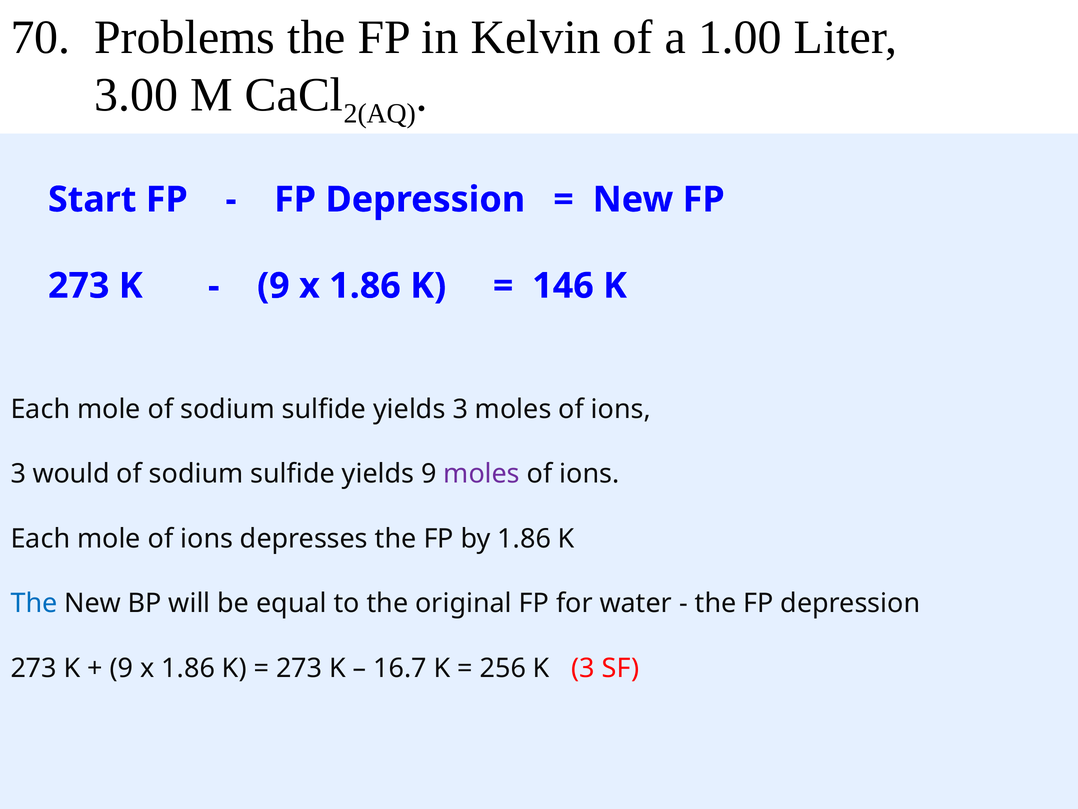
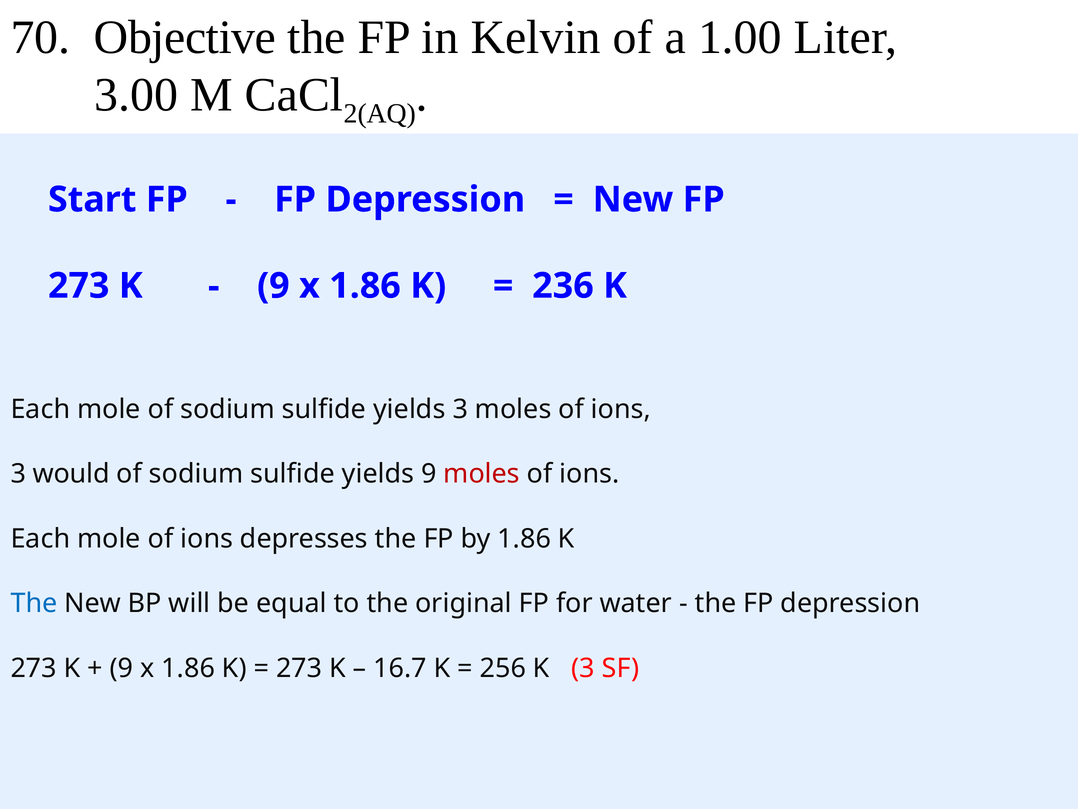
Problems: Problems -> Objective
146: 146 -> 236
moles at (482, 474) colour: purple -> red
